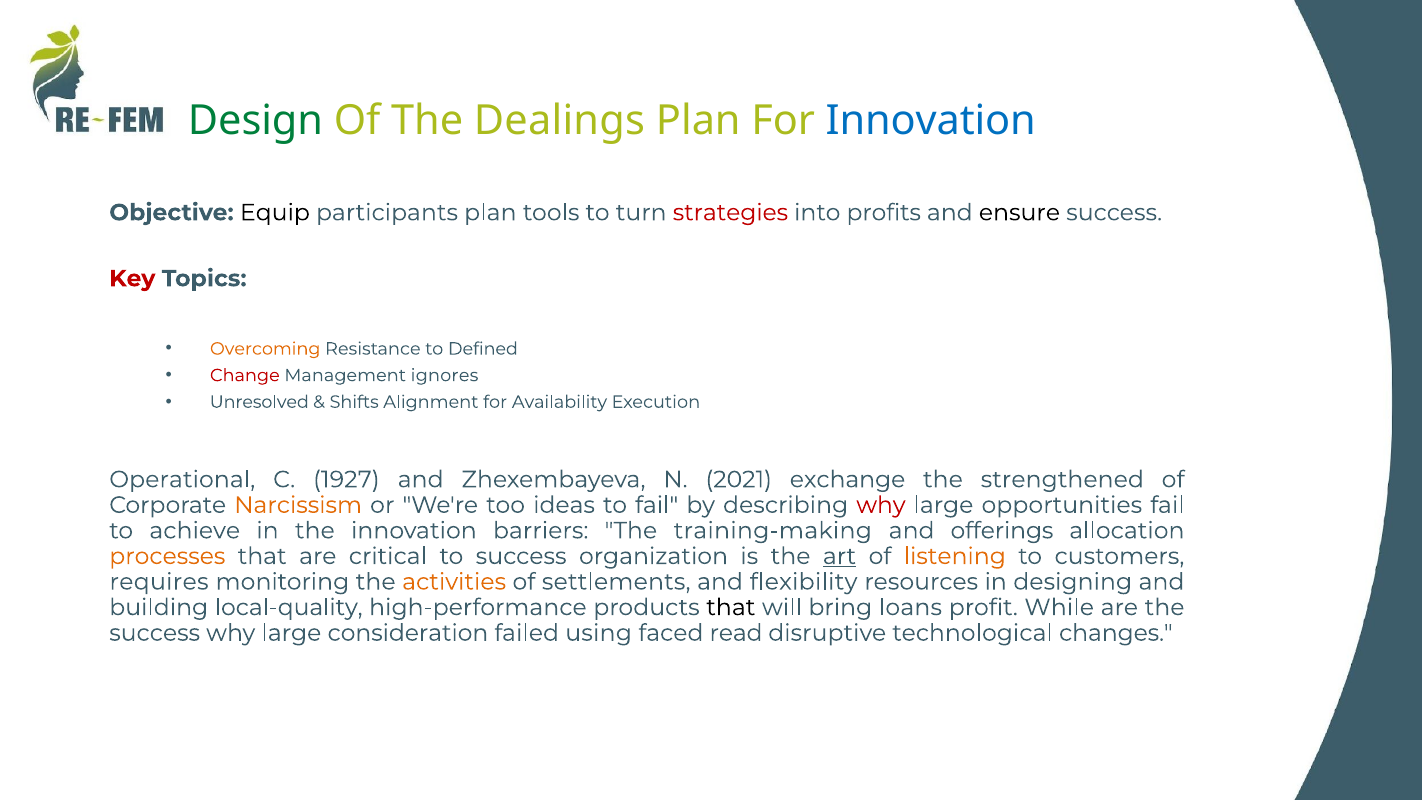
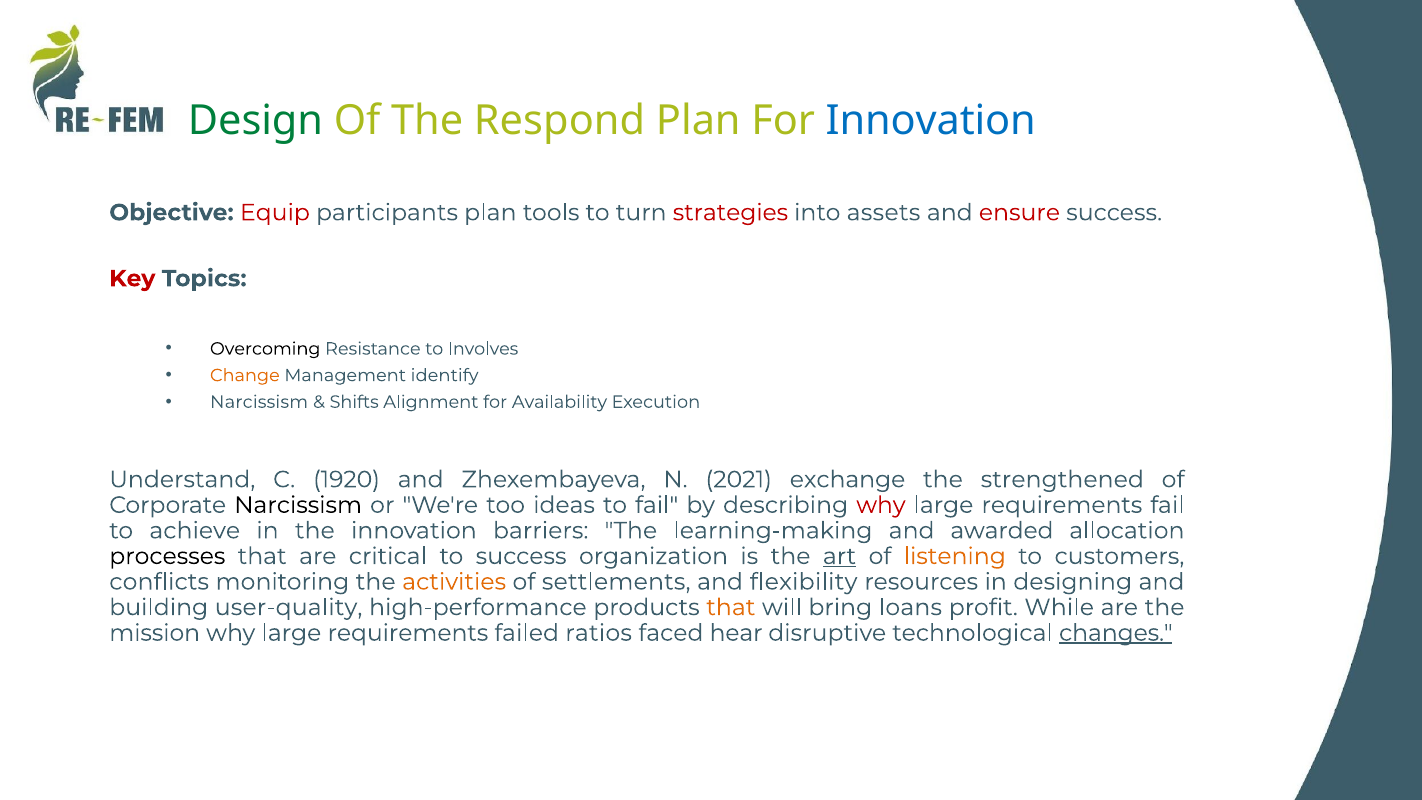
Dealings: Dealings -> Respond
Equip colour: black -> red
profits: profits -> assets
ensure colour: black -> red
Overcoming colour: orange -> black
Defined: Defined -> Involves
Change colour: red -> orange
ignores: ignores -> identify
Unresolved at (259, 402): Unresolved -> Narcissism
Operational: Operational -> Understand
1927: 1927 -> 1920
Narcissism at (298, 505) colour: orange -> black
opportunities at (1062, 505): opportunities -> requirements
training-making: training-making -> learning-making
offerings: offerings -> awarded
processes colour: orange -> black
requires: requires -> conflicts
local-quality: local-quality -> user-quality
that at (731, 607) colour: black -> orange
success at (155, 633): success -> mission
consideration at (408, 633): consideration -> requirements
using: using -> ratios
read: read -> hear
changes underline: none -> present
